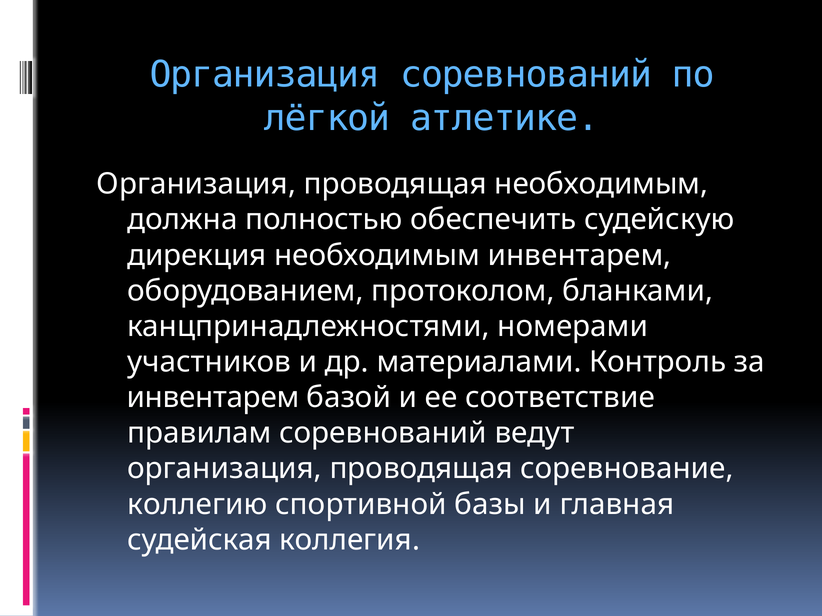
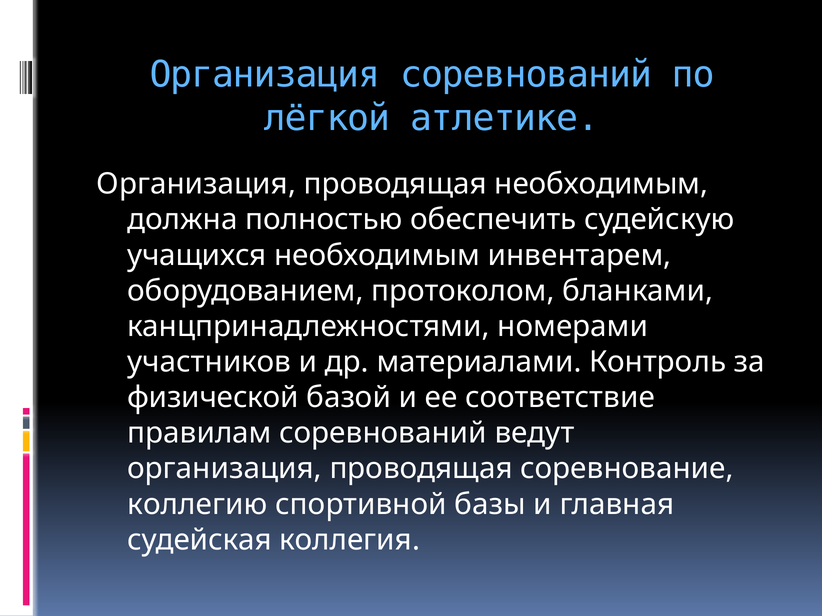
дирекция: дирекция -> учащихся
инвентарем at (213, 398): инвентарем -> физической
